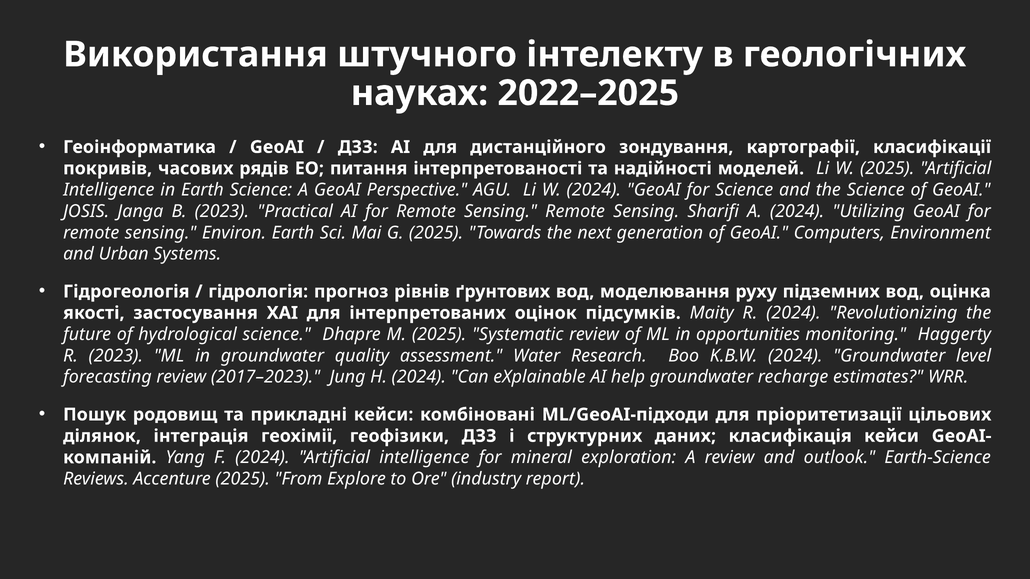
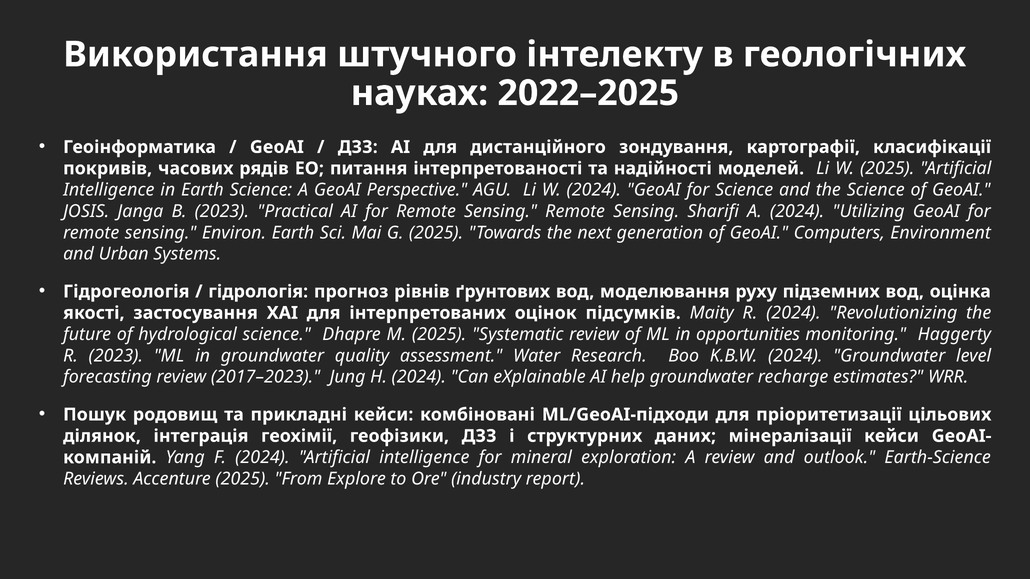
класифікація: класифікація -> мінералізації
